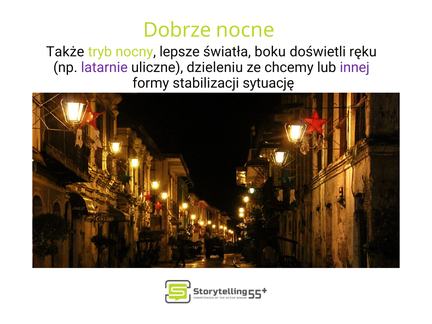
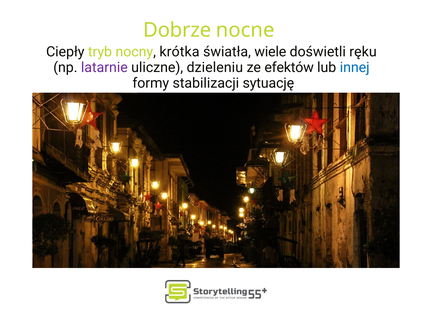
Także: Także -> Ciepły
lepsze: lepsze -> krótka
boku: boku -> wiele
chcemy: chcemy -> efektów
innej colour: purple -> blue
